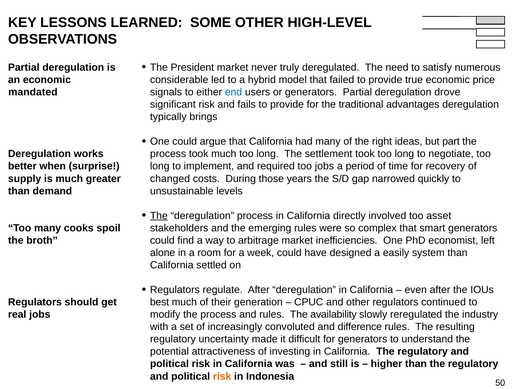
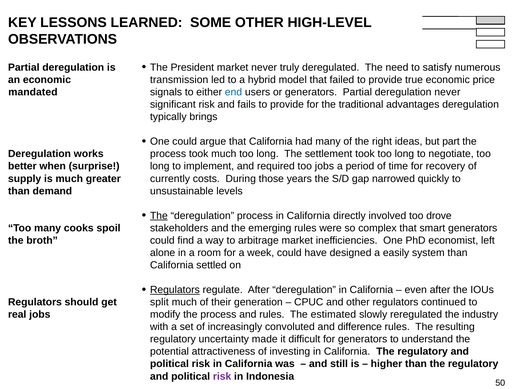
considerable: considerable -> transmission
deregulation drove: drove -> never
changed: changed -> currently
asset: asset -> drove
Regulators at (175, 290) underline: none -> present
best: best -> split
availability: availability -> estimated
risk at (222, 376) colour: orange -> purple
